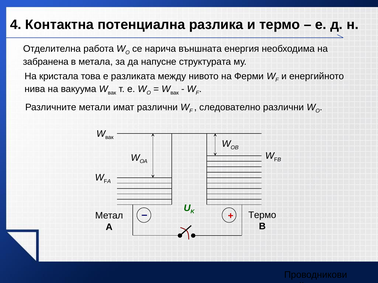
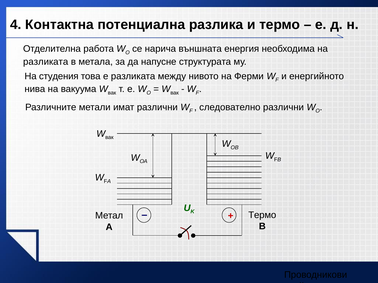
забранена at (46, 62): забранена -> разликата
кристала: кристала -> студения
